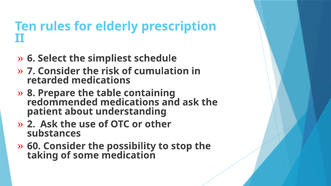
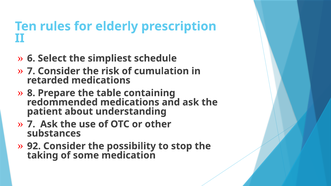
2 at (31, 124): 2 -> 7
60: 60 -> 92
